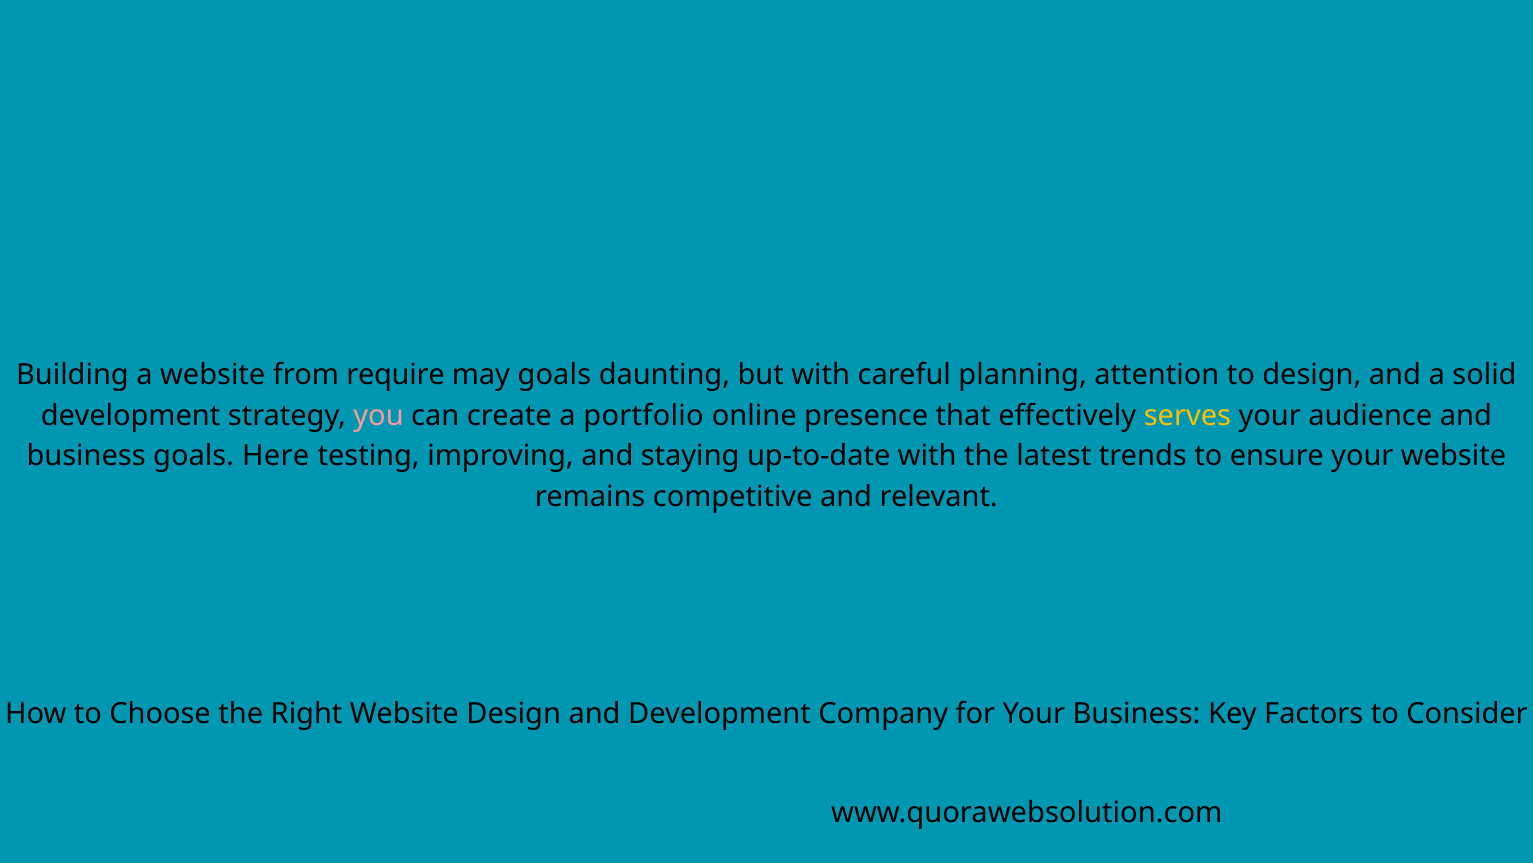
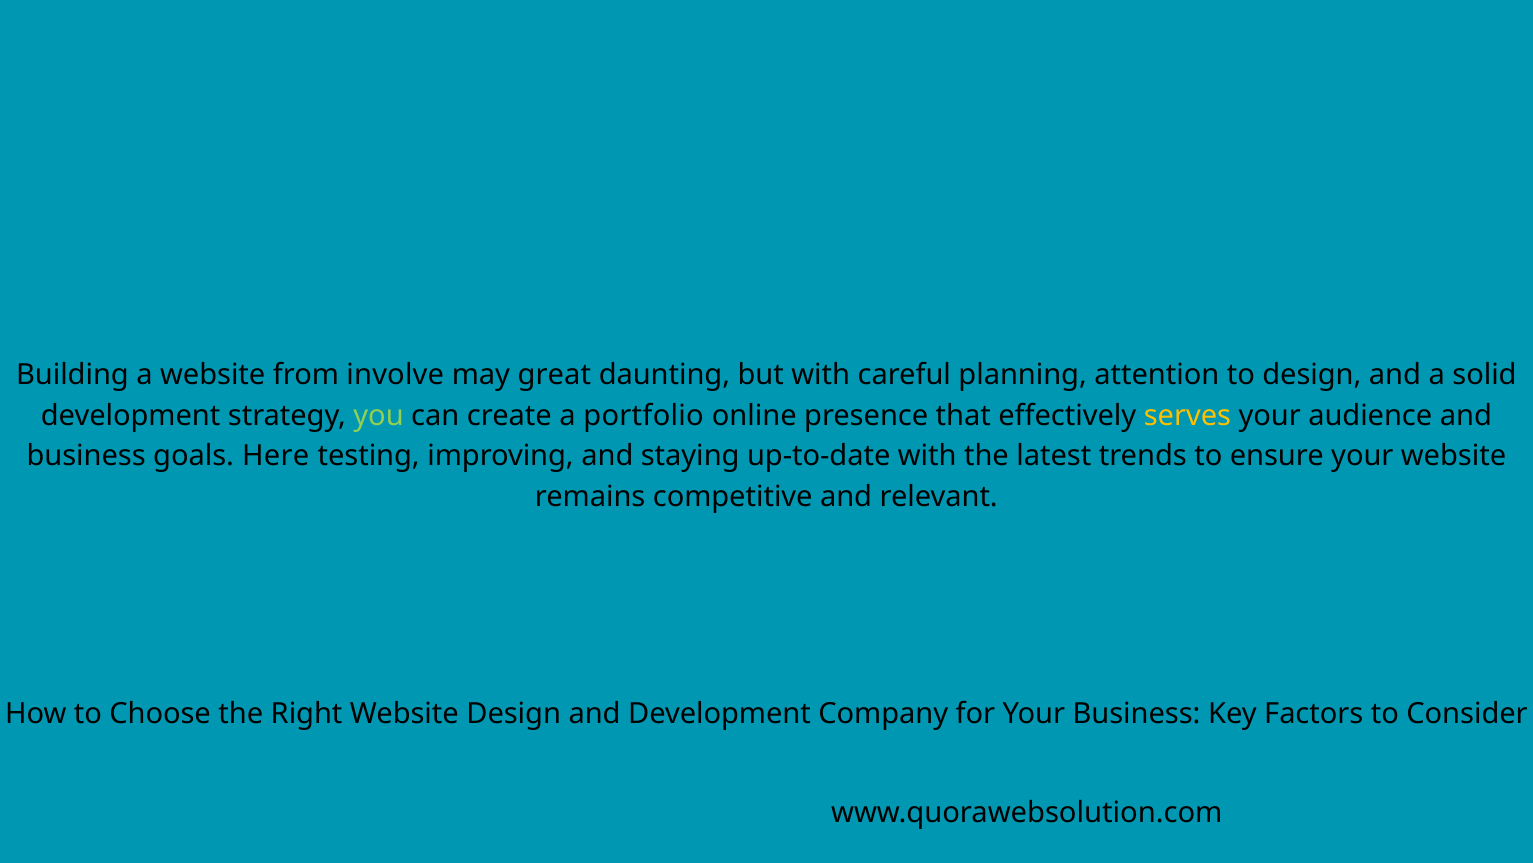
require: require -> involve
may goals: goals -> great
you colour: pink -> light green
